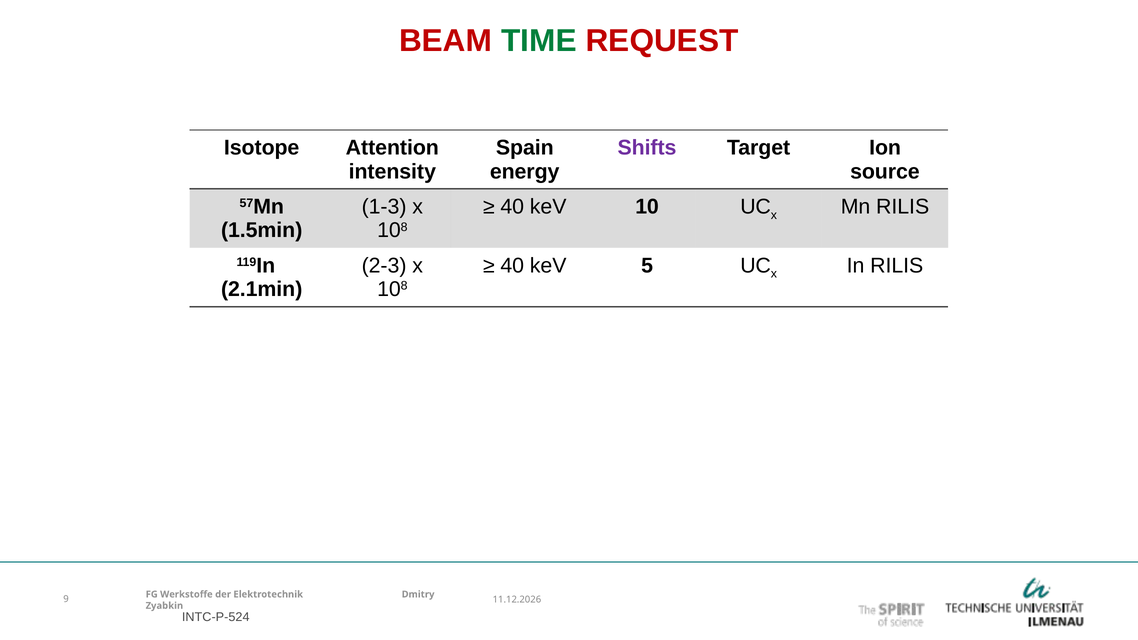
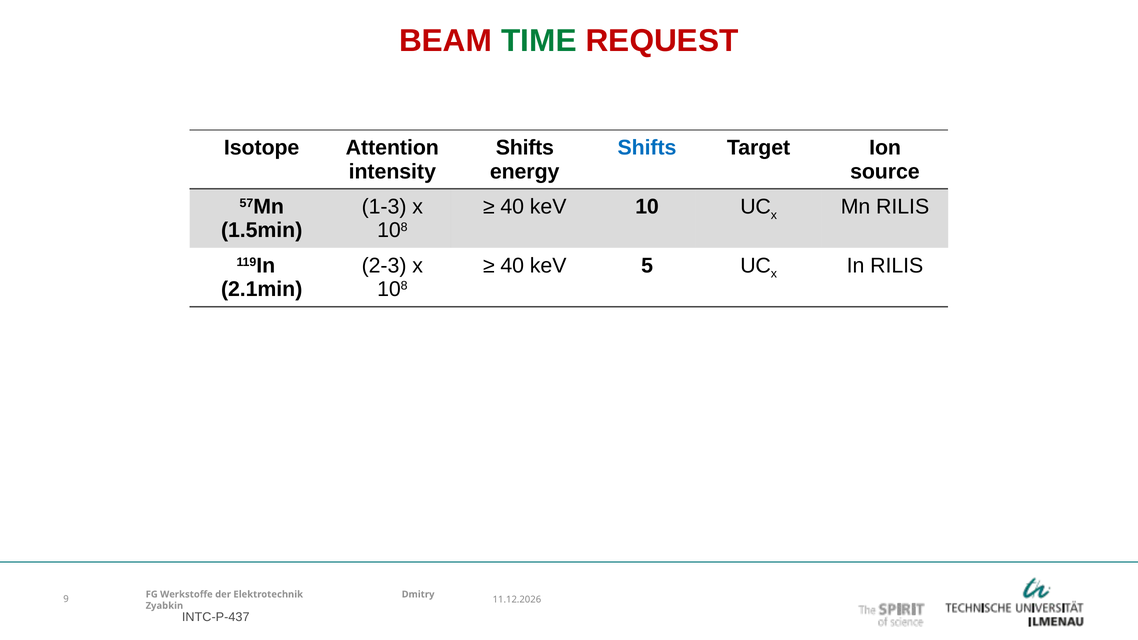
Spain at (525, 148): Spain -> Shifts
Shifts at (647, 148) colour: purple -> blue
INTC-P-524: INTC-P-524 -> INTC-P-437
